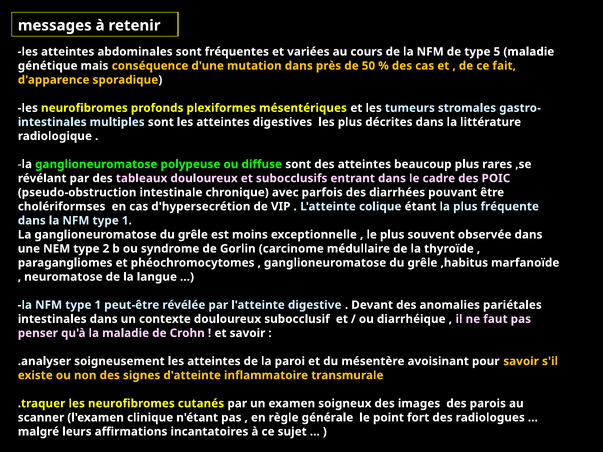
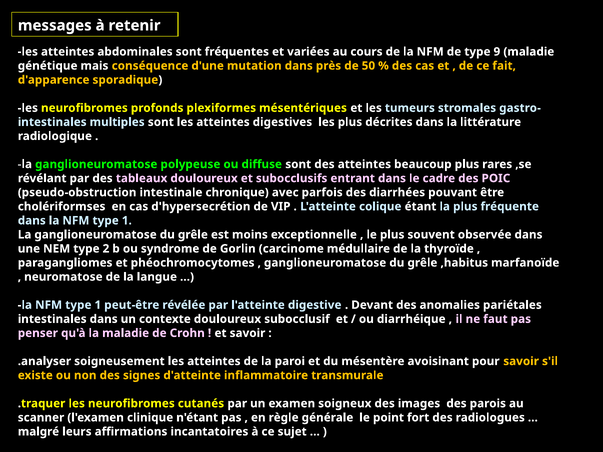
5: 5 -> 9
